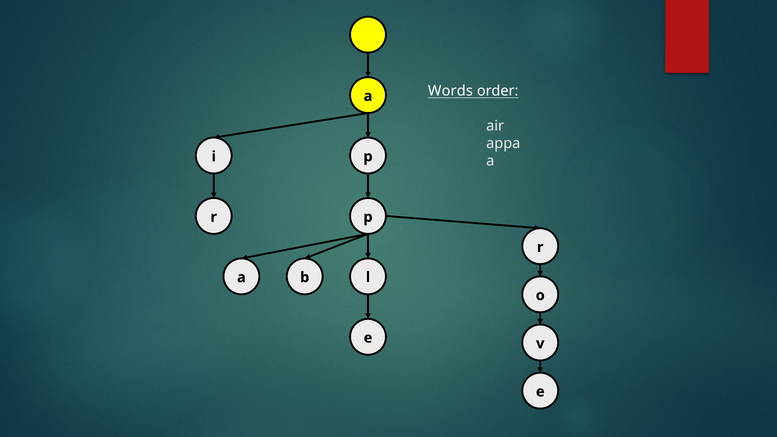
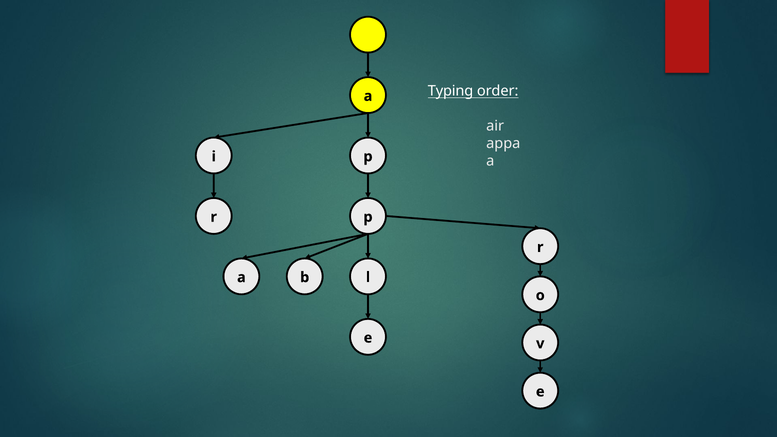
Words: Words -> Typing
